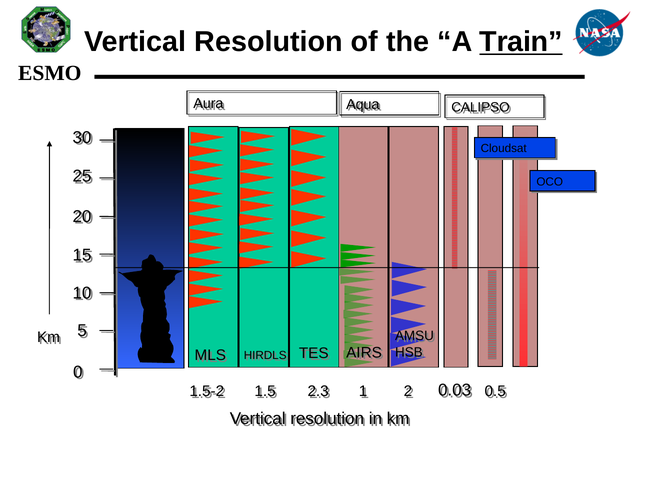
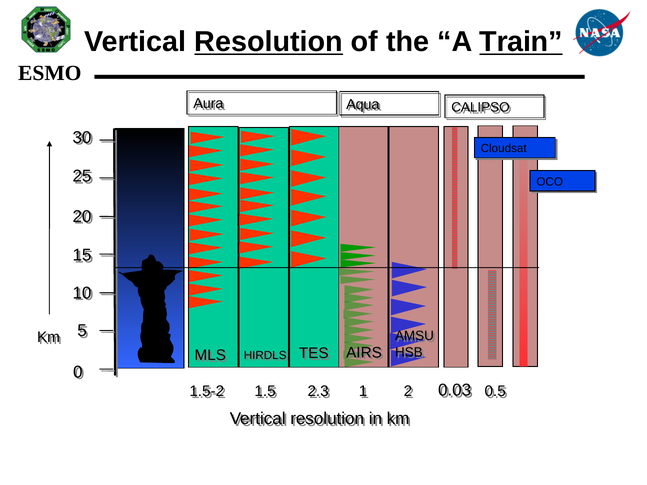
Resolution at (269, 42) underline: none -> present
